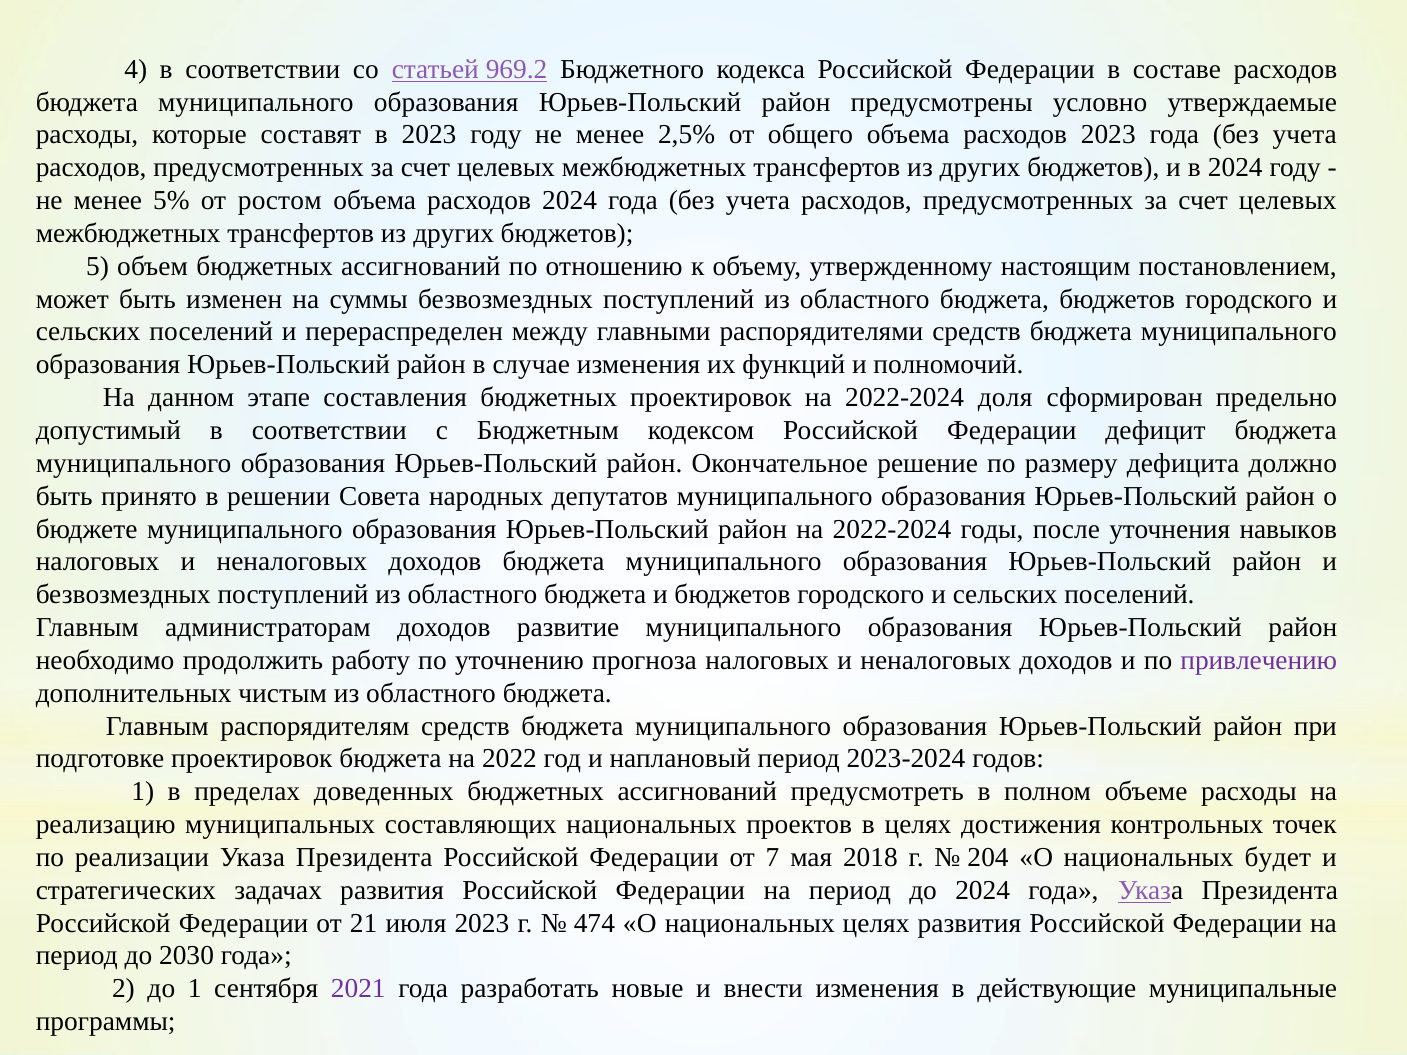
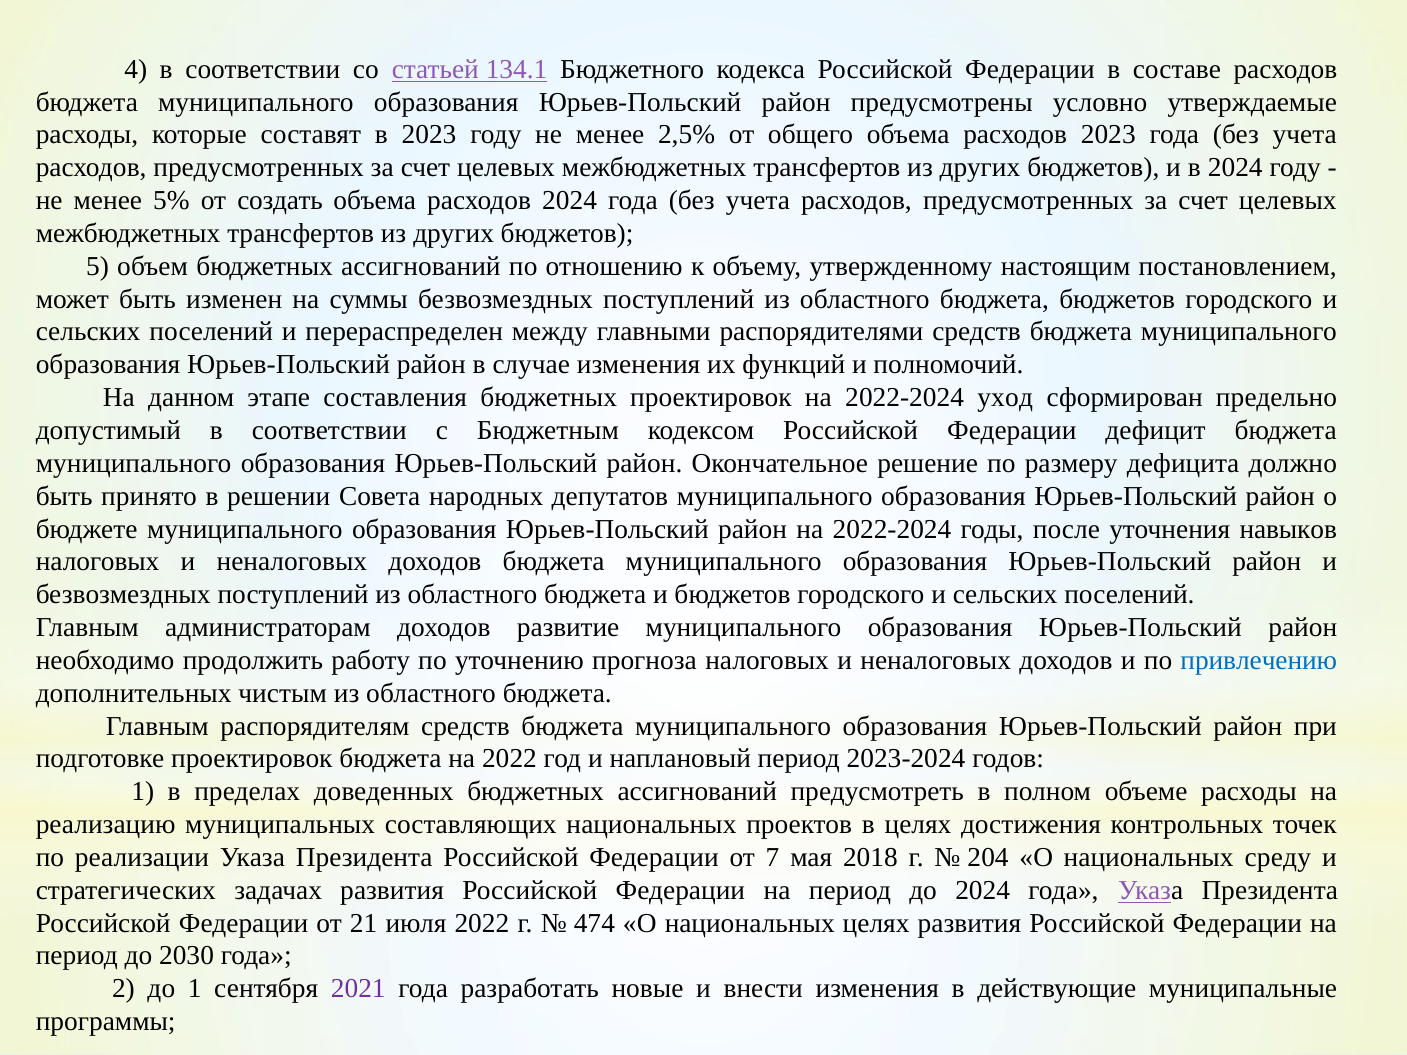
969.2: 969.2 -> 134.1
ростом: ростом -> создать
доля: доля -> уход
привлечению colour: purple -> blue
будет: будет -> среду
июля 2023: 2023 -> 2022
